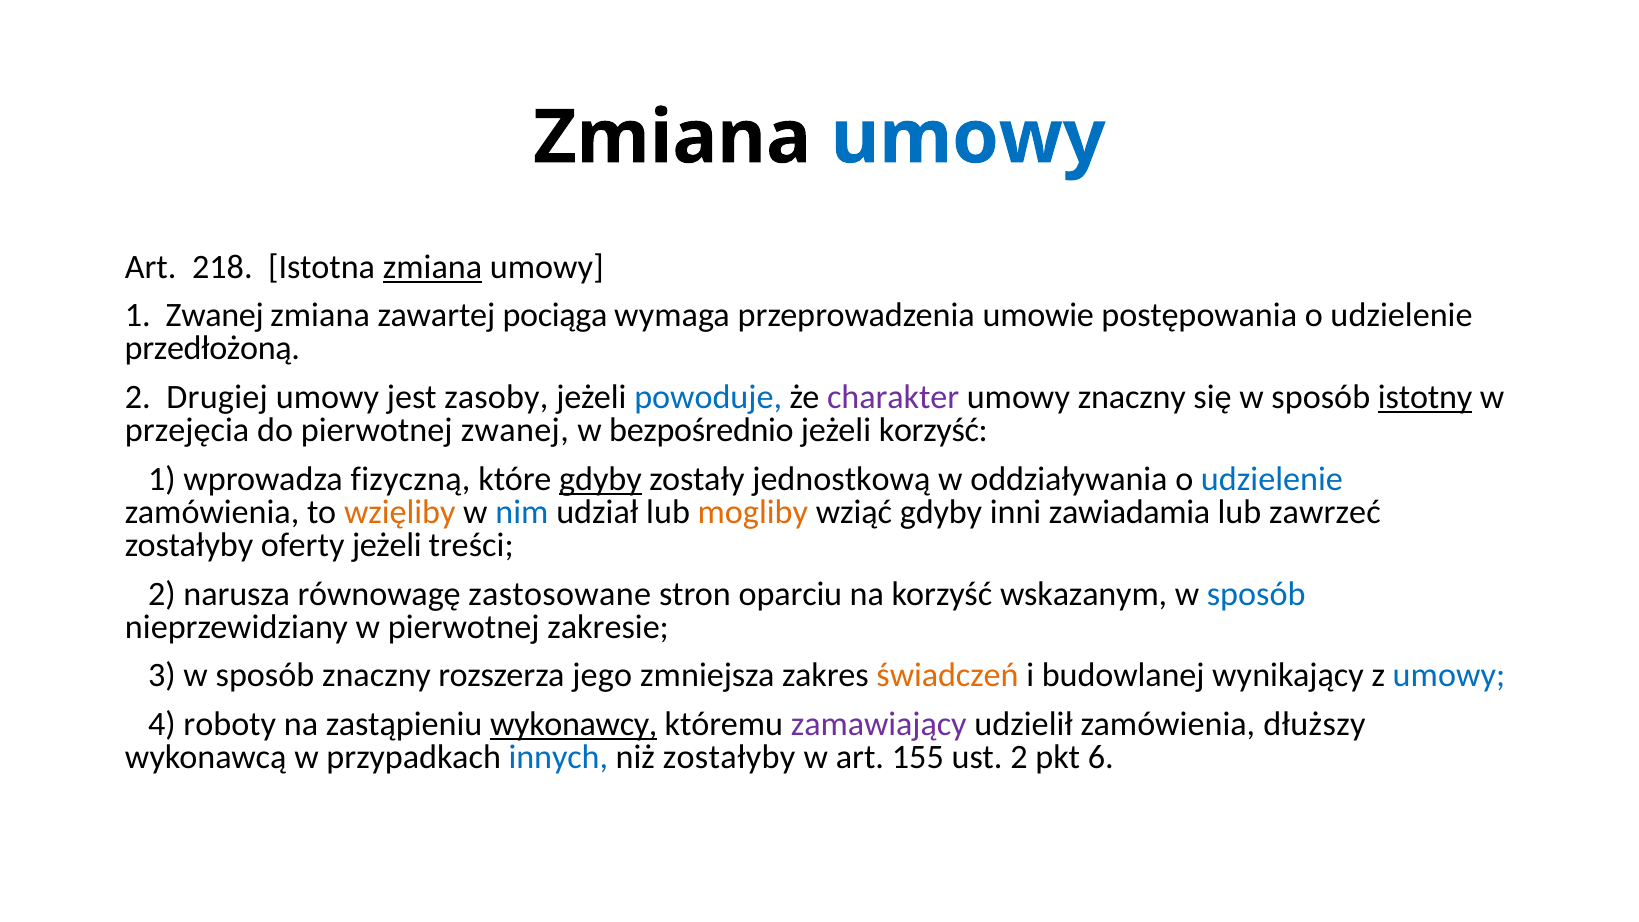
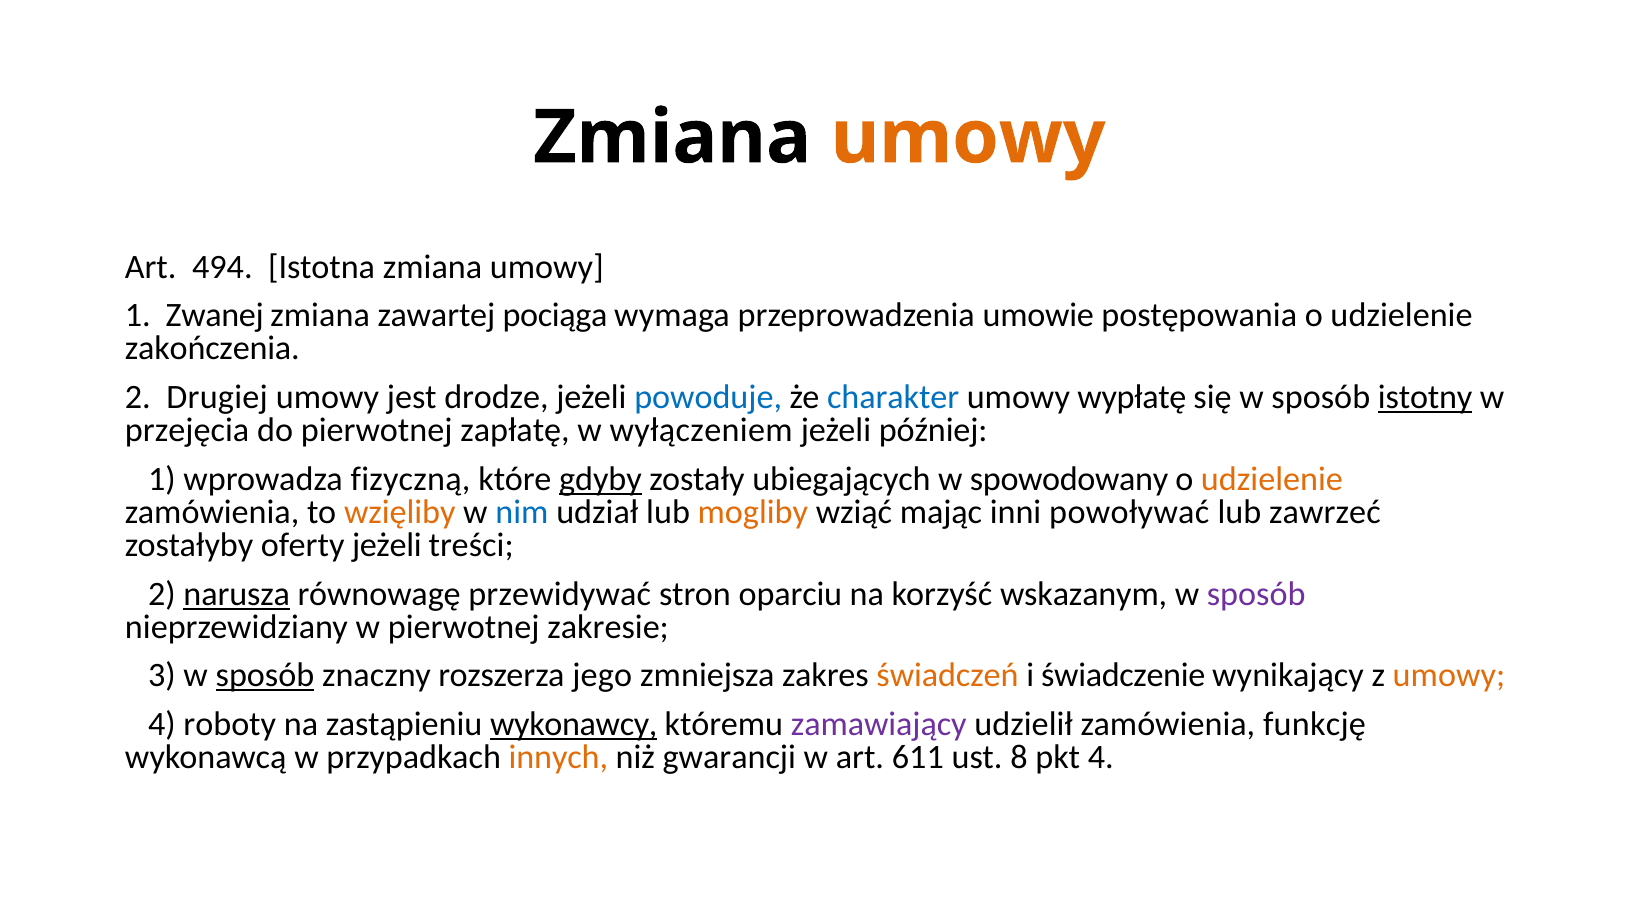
umowy at (968, 138) colour: blue -> orange
218: 218 -> 494
zmiana at (433, 267) underline: present -> none
przedłożoną: przedłożoną -> zakończenia
zasoby: zasoby -> drodze
charakter colour: purple -> blue
umowy znaczny: znaczny -> wypłatę
pierwotnej zwanej: zwanej -> zapłatę
bezpośrednio: bezpośrednio -> wyłączeniem
jeżeli korzyść: korzyść -> później
jednostkową: jednostkową -> ubiegających
oddziaływania: oddziaływania -> spowodowany
udzielenie at (1272, 479) colour: blue -> orange
wziąć gdyby: gdyby -> mając
zawiadamia: zawiadamia -> powoływać
narusza underline: none -> present
zastosowane: zastosowane -> przewidywać
sposób at (1256, 594) colour: blue -> purple
sposób at (265, 676) underline: none -> present
budowlanej: budowlanej -> świadczenie
umowy at (1449, 676) colour: blue -> orange
dłuższy: dłuższy -> funkcję
innych colour: blue -> orange
niż zostałyby: zostałyby -> gwarancji
155: 155 -> 611
ust 2: 2 -> 8
pkt 6: 6 -> 4
